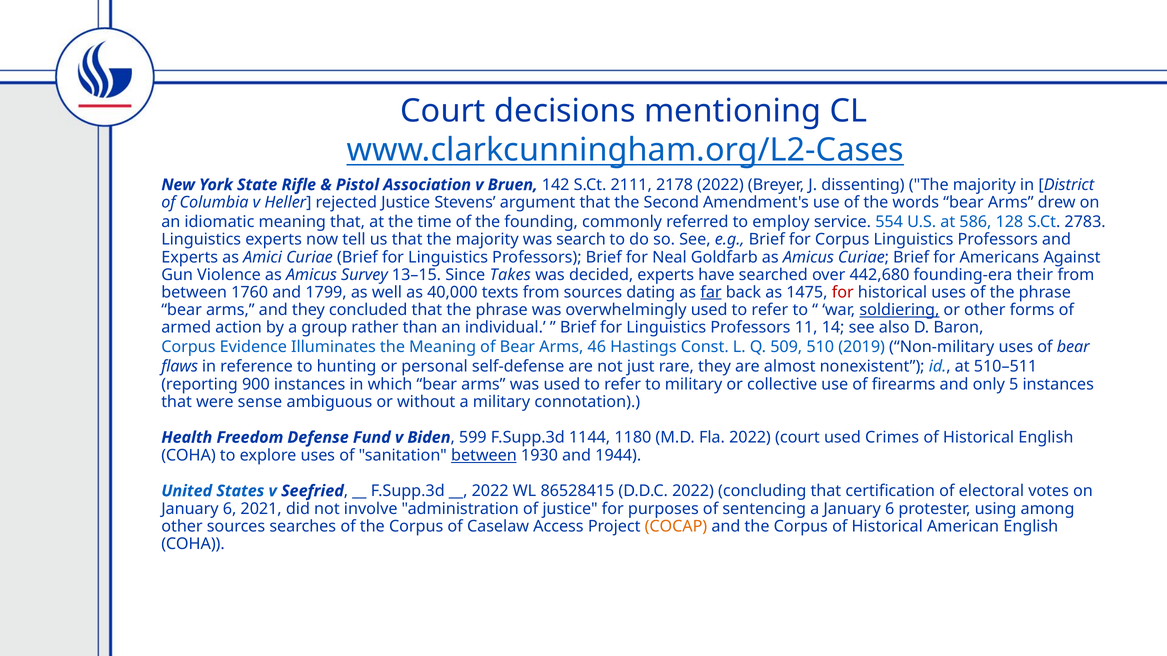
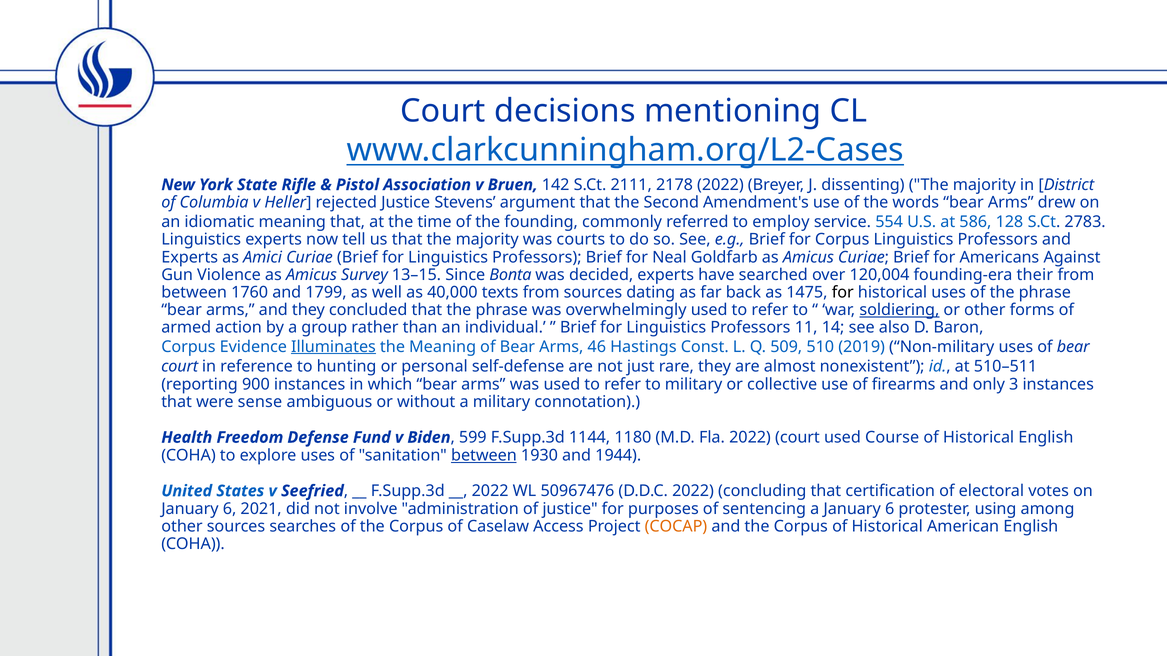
search: search -> courts
Takes: Takes -> Bonta
442,680: 442,680 -> 120,004
far underline: present -> none
for at (843, 292) colour: red -> black
Illuminates underline: none -> present
flaws at (180, 367): flaws -> court
5: 5 -> 3
Crimes: Crimes -> Course
86528415: 86528415 -> 50967476
